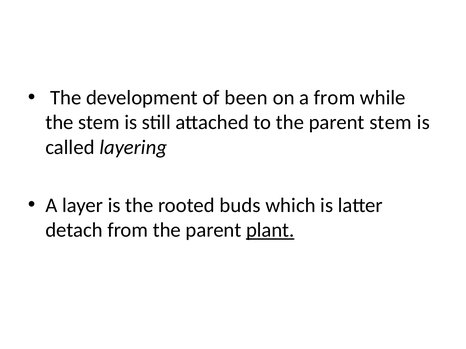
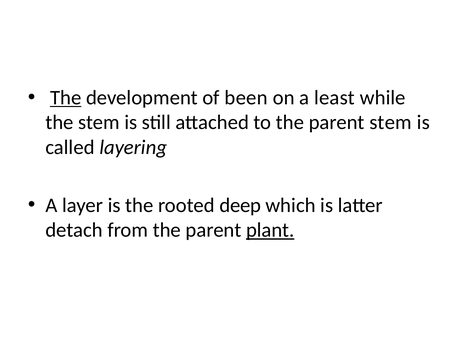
The at (66, 98) underline: none -> present
a from: from -> least
buds: buds -> deep
